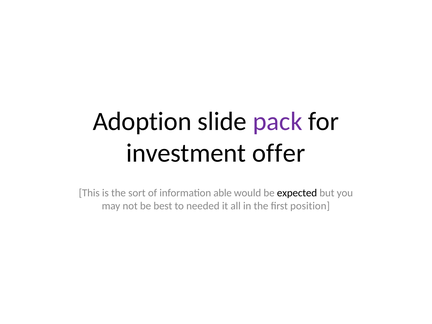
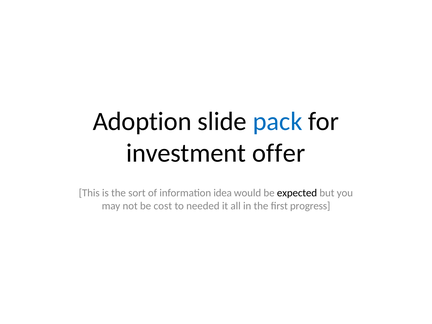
pack colour: purple -> blue
able: able -> idea
best: best -> cost
position: position -> progress
